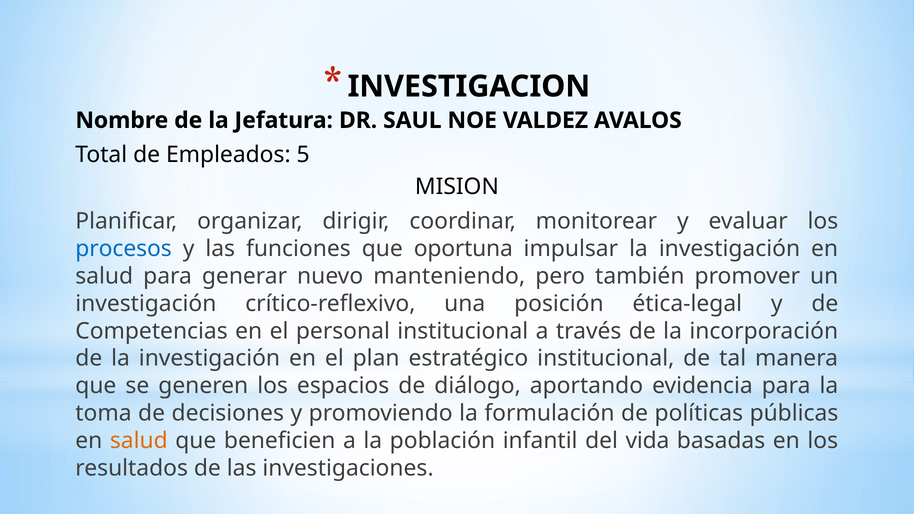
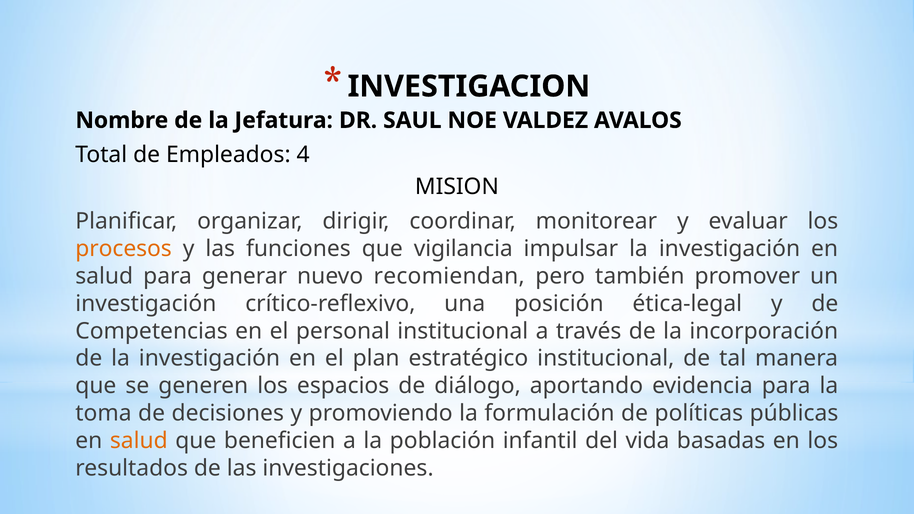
5: 5 -> 4
procesos colour: blue -> orange
oportuna: oportuna -> vigilancia
manteniendo: manteniendo -> recomiendan
